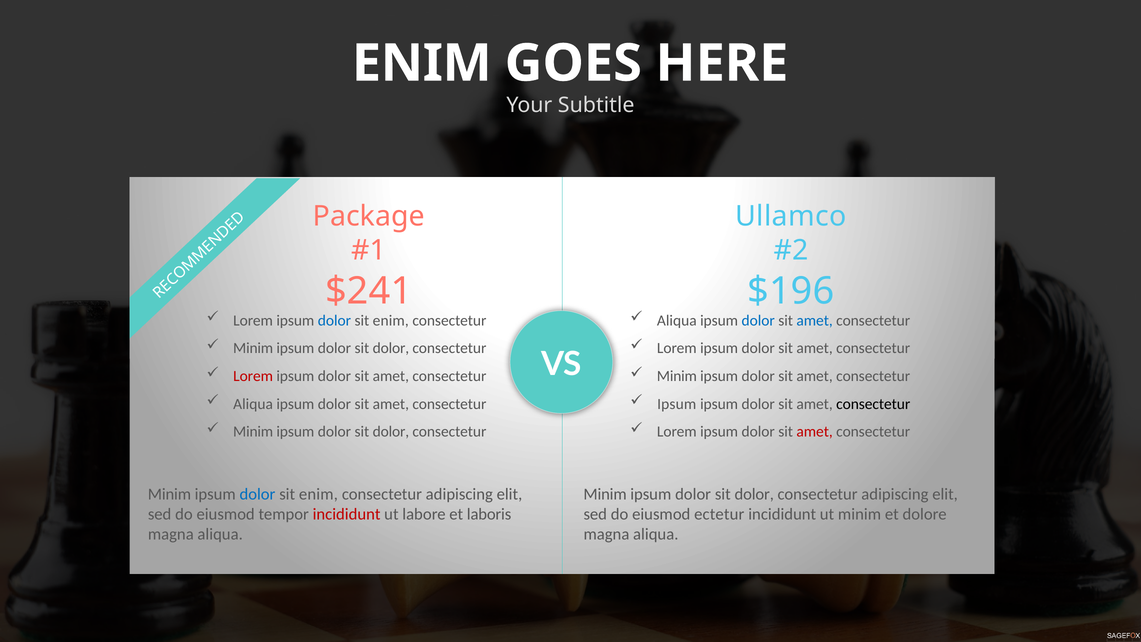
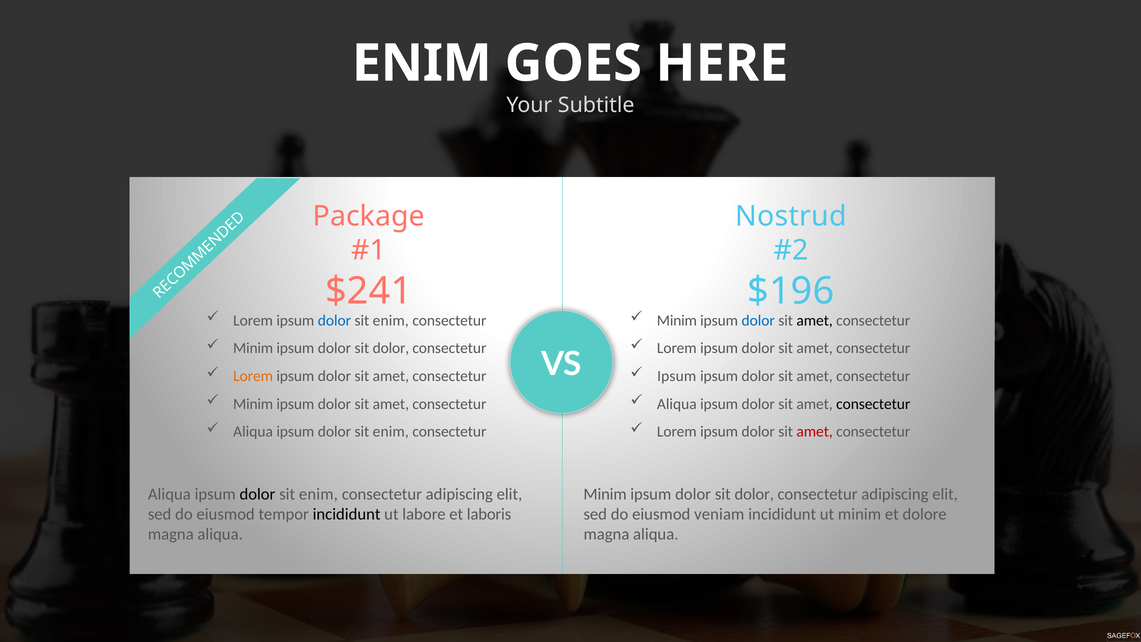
Ullamco: Ullamco -> Nostrud
Aliqua at (677, 320): Aliqua -> Minim
amet at (815, 320) colour: blue -> black
Lorem at (253, 376) colour: red -> orange
Minim at (677, 376): Minim -> Ipsum
Aliqua at (253, 404): Aliqua -> Minim
Ipsum at (677, 404): Ipsum -> Aliqua
Minim at (253, 432): Minim -> Aliqua
dolor at (391, 432): dolor -> enim
Minim at (169, 494): Minim -> Aliqua
dolor at (257, 494) colour: blue -> black
incididunt at (347, 514) colour: red -> black
ectetur: ectetur -> veniam
